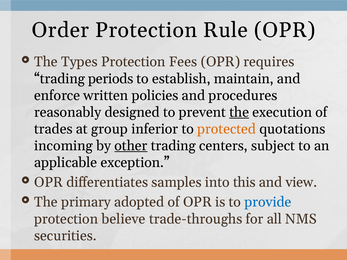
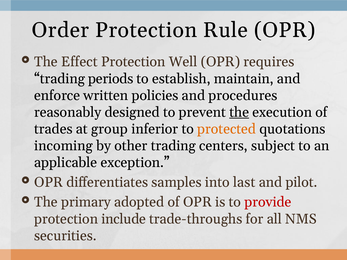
Types: Types -> Effect
Fees: Fees -> Well
other underline: present -> none
this: this -> last
view: view -> pilot
provide colour: blue -> red
believe: believe -> include
